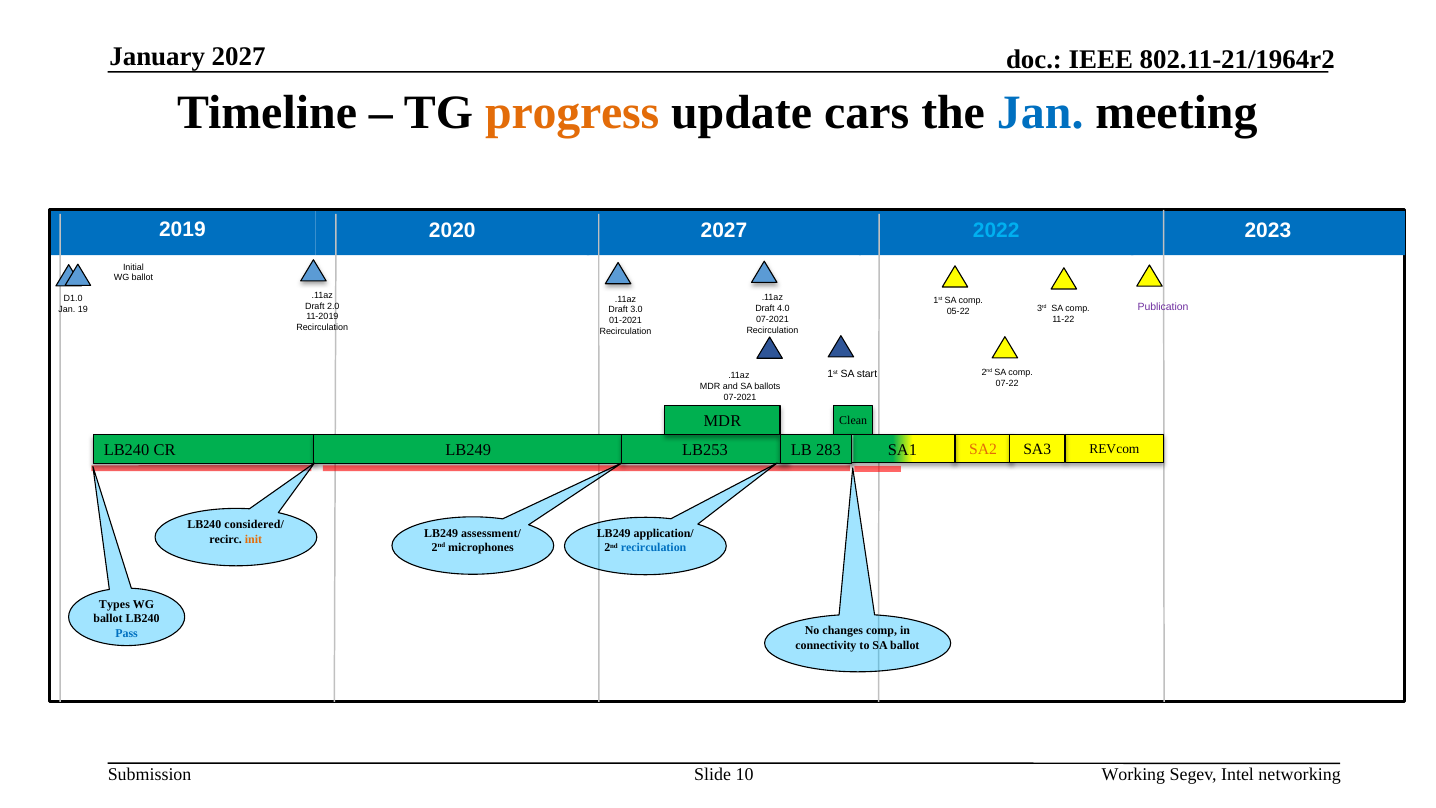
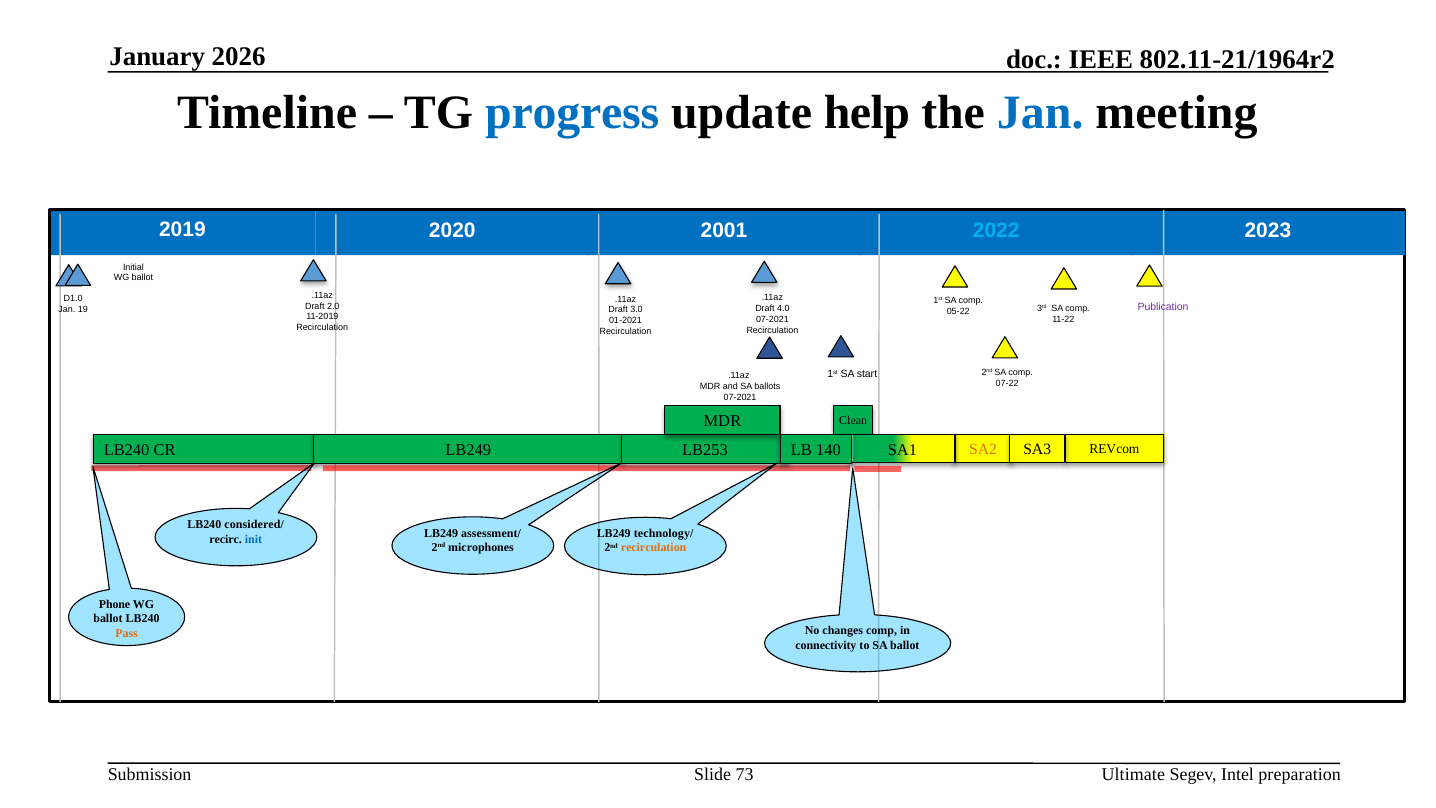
January 2027: 2027 -> 2026
progress colour: orange -> blue
cars: cars -> help
2027 at (724, 230): 2027 -> 2001
283: 283 -> 140
application/: application/ -> technology/
init colour: orange -> blue
recirculation at (654, 548) colour: blue -> orange
Types: Types -> Phone
Pass colour: blue -> orange
10: 10 -> 73
Working: Working -> Ultimate
networking: networking -> preparation
